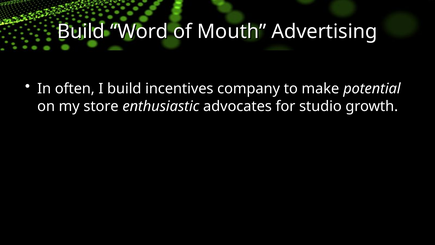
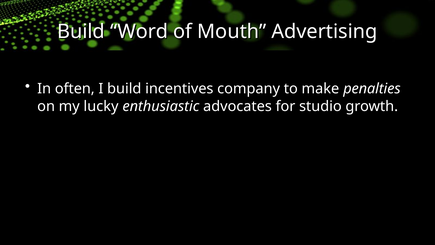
potential: potential -> penalties
store: store -> lucky
